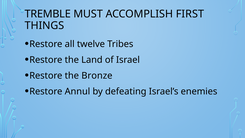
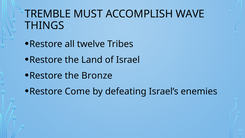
FIRST: FIRST -> WAVE
Annul: Annul -> Come
